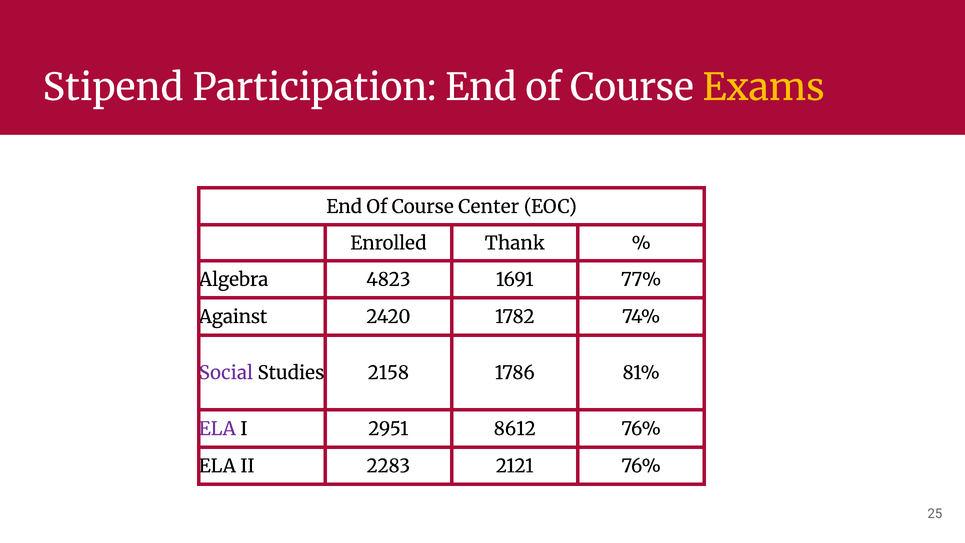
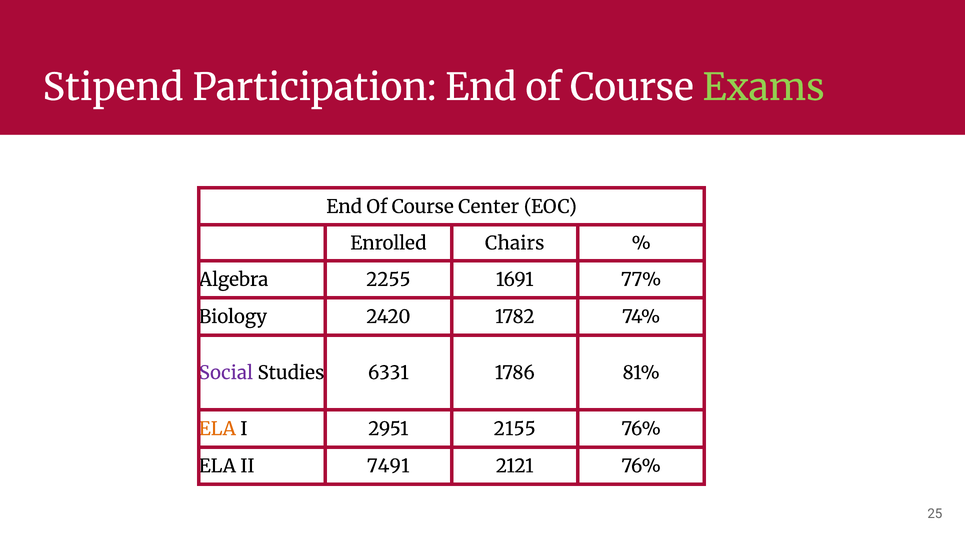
Exams colour: yellow -> light green
Thank: Thank -> Chairs
4823: 4823 -> 2255
Against: Against -> Biology
2158: 2158 -> 6331
ELA at (217, 429) colour: purple -> orange
8612: 8612 -> 2155
2283: 2283 -> 7491
